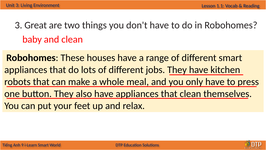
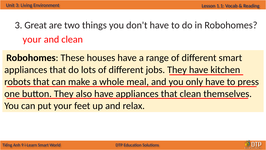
baby at (32, 39): baby -> your
